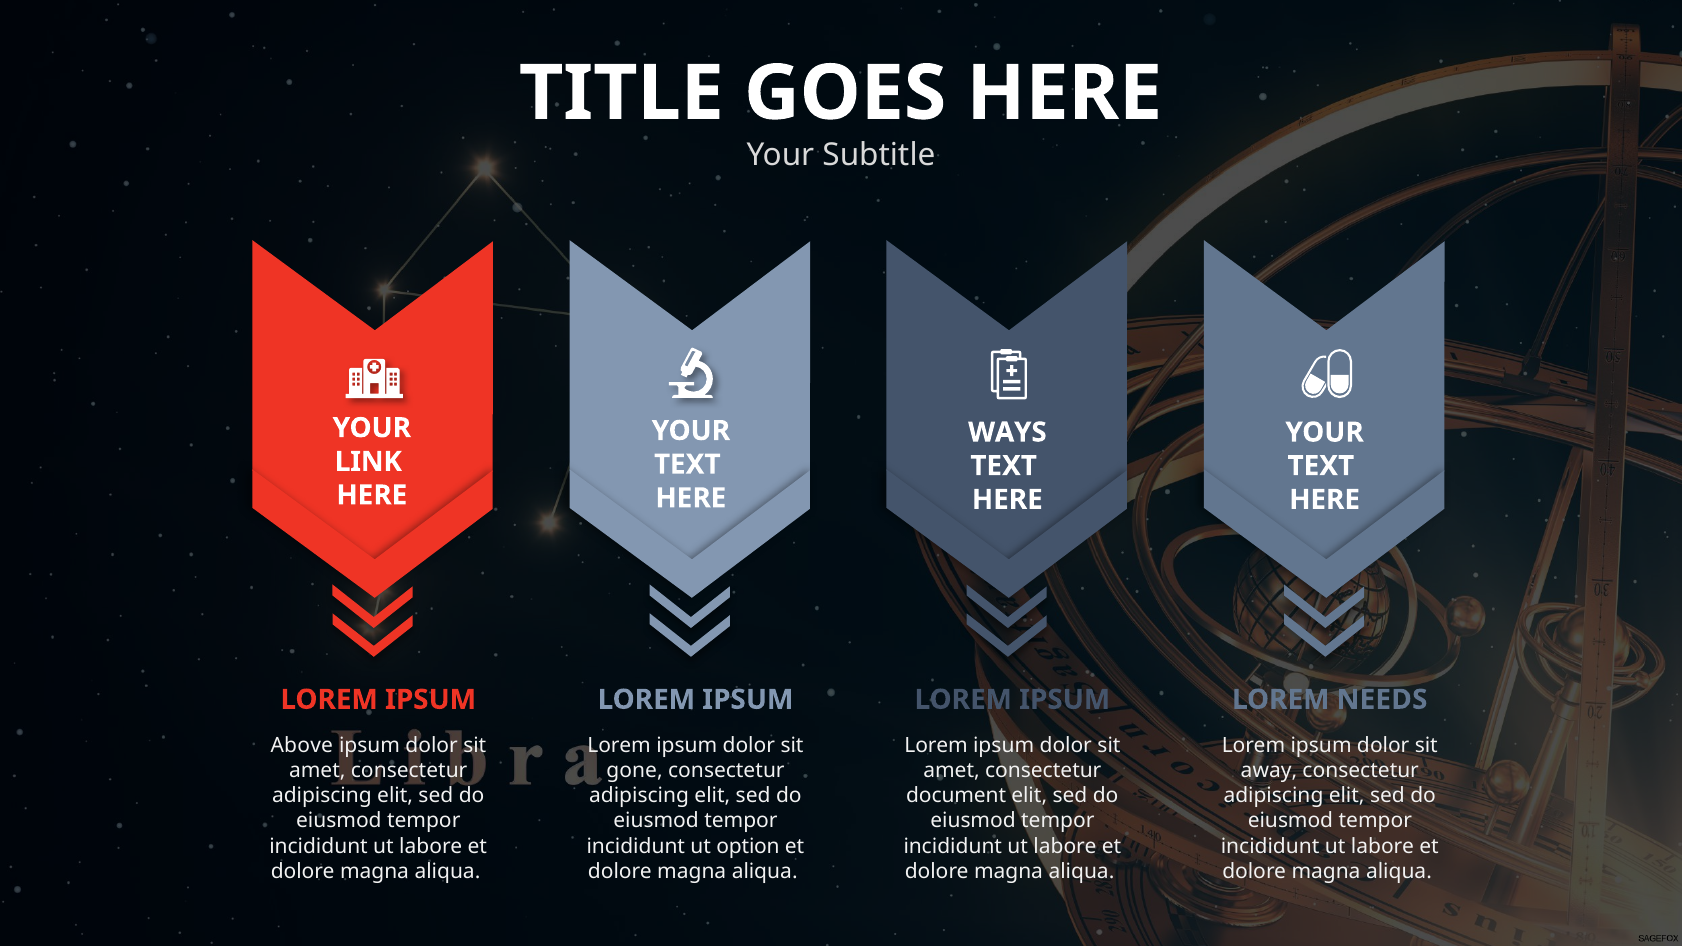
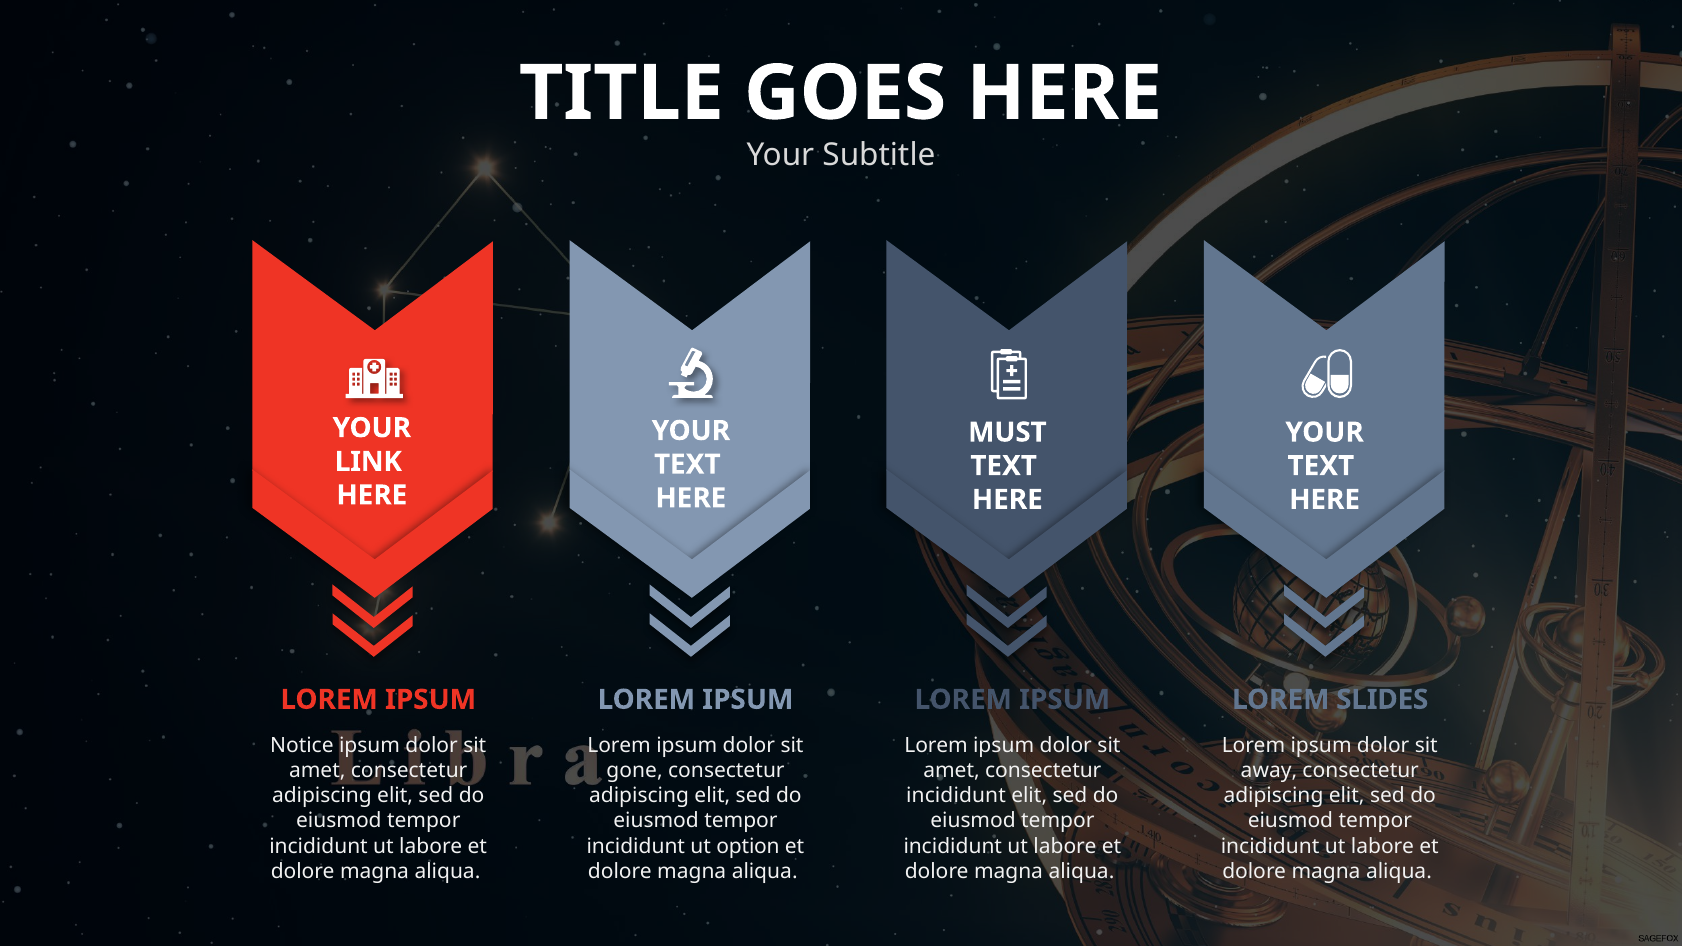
WAYS: WAYS -> MUST
NEEDS: NEEDS -> SLIDES
Above: Above -> Notice
document at (956, 796): document -> incididunt
